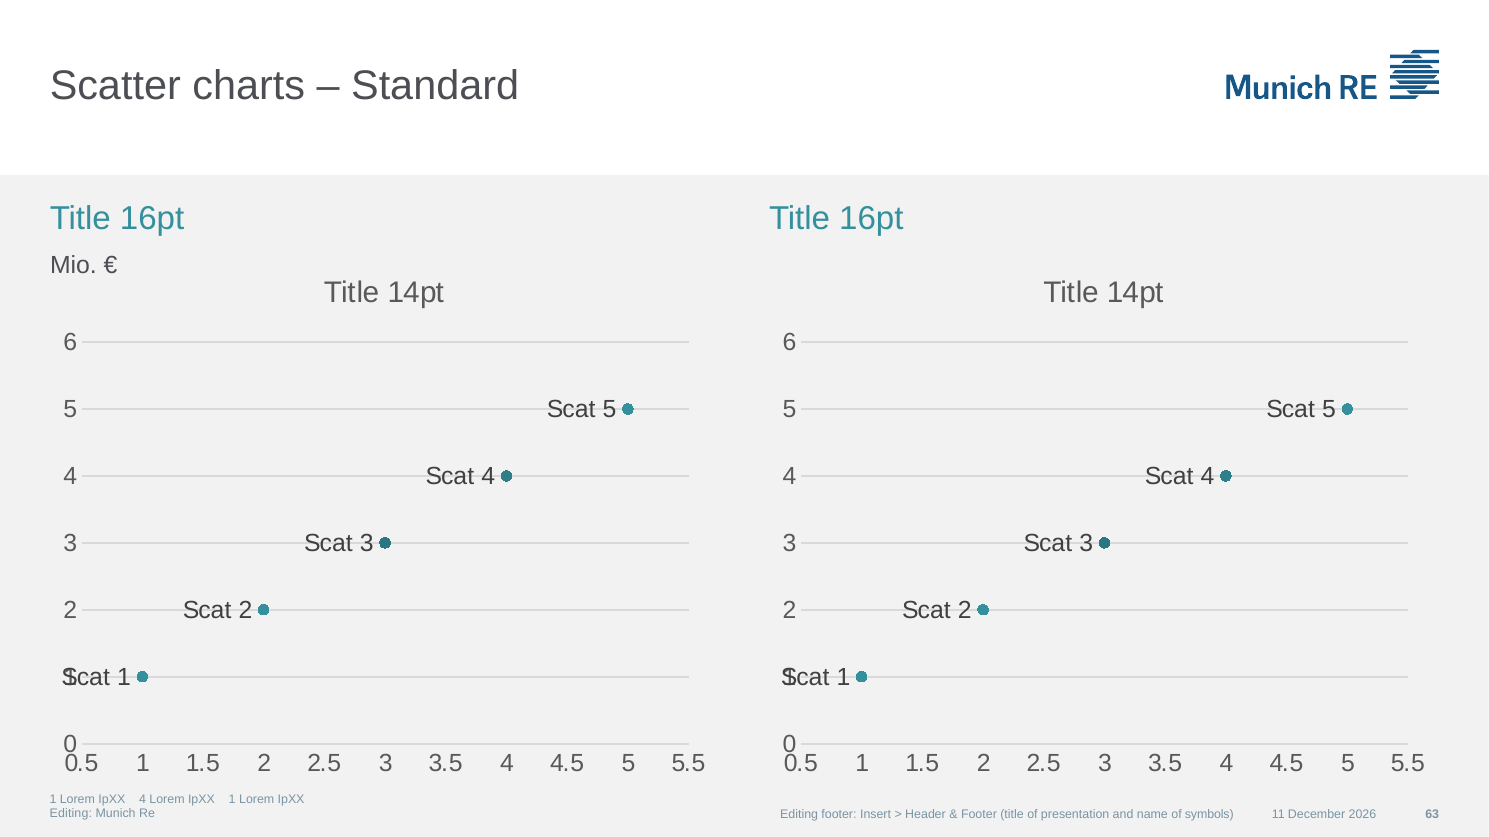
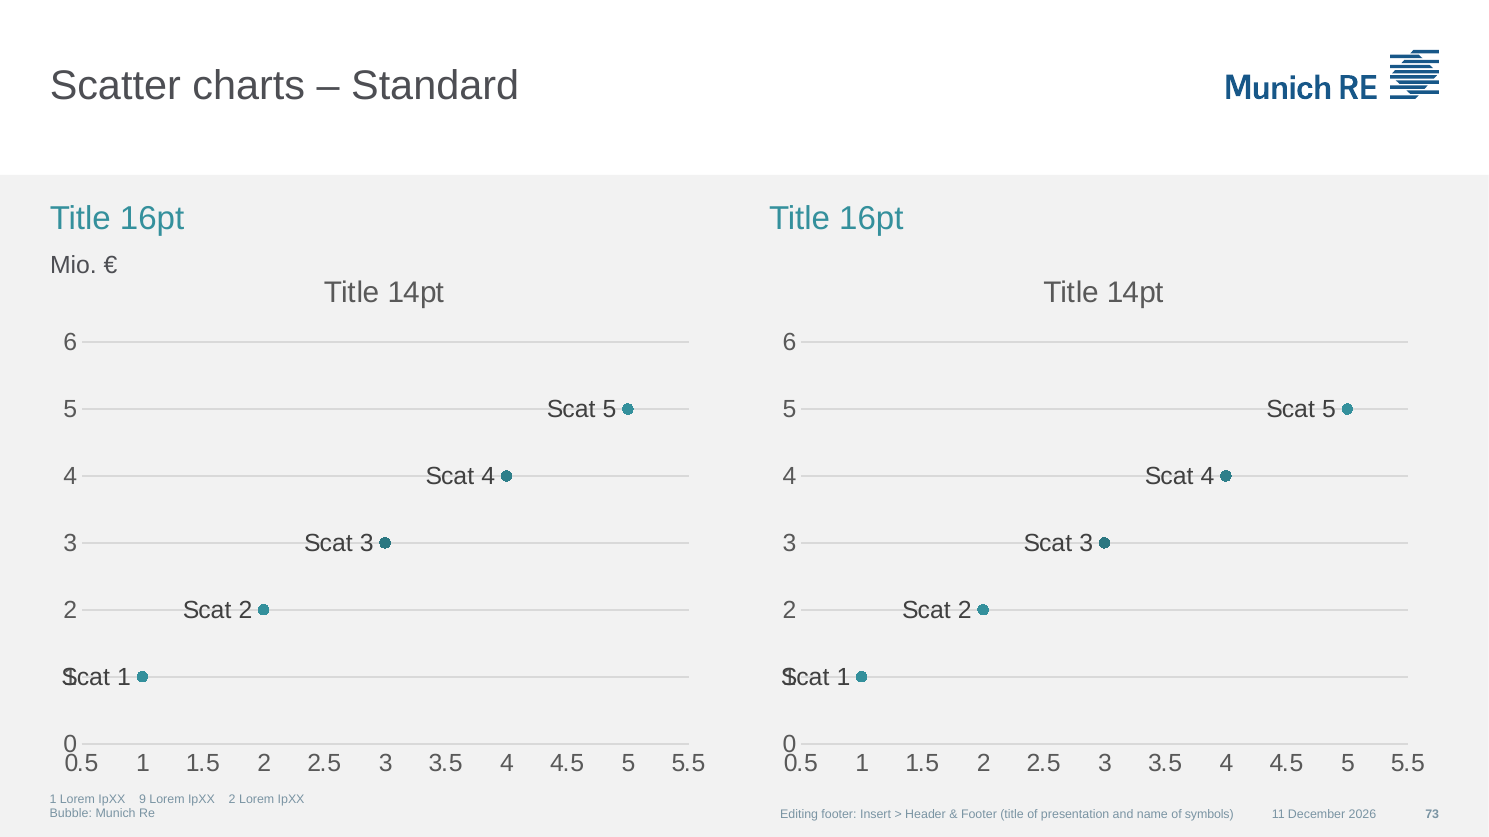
IpXX 4: 4 -> 9
IpXX 1: 1 -> 2
Editing at (71, 814): Editing -> Bubble
63: 63 -> 73
